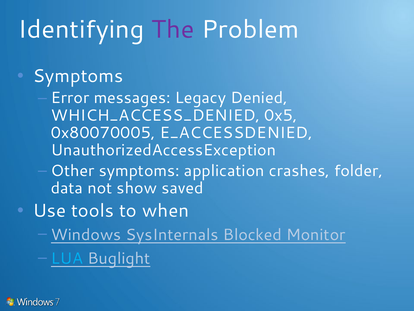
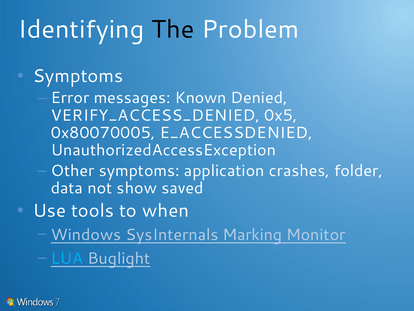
The colour: purple -> black
Legacy: Legacy -> Known
WHICH_ACCESS_DENIED: WHICH_ACCESS_DENIED -> VERIFY_ACCESS_DENIED
Blocked: Blocked -> Marking
